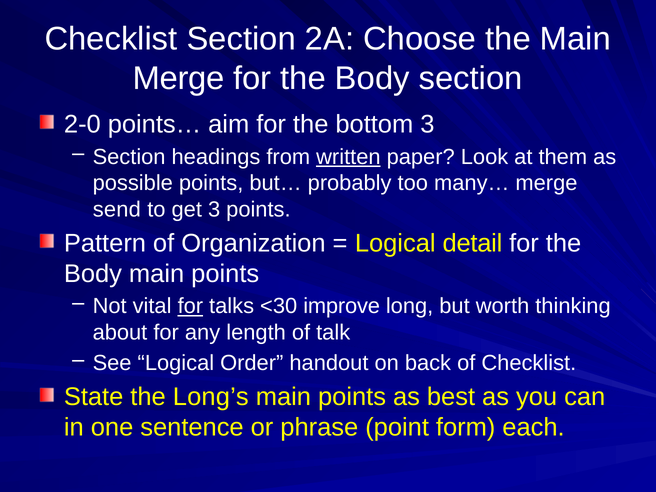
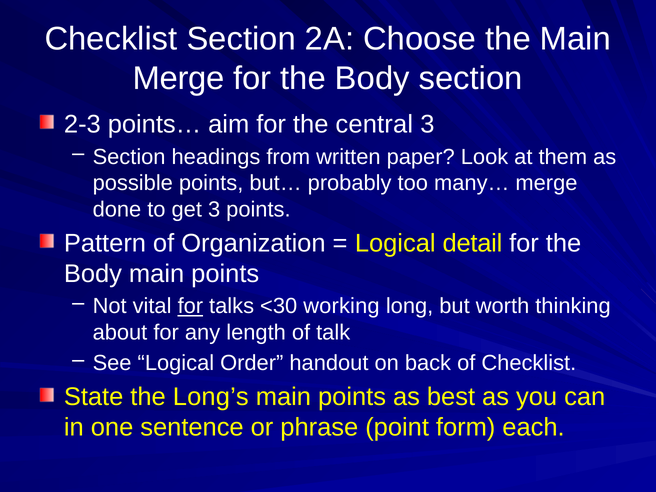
2-0: 2-0 -> 2-3
bottom: bottom -> central
written underline: present -> none
send: send -> done
improve: improve -> working
